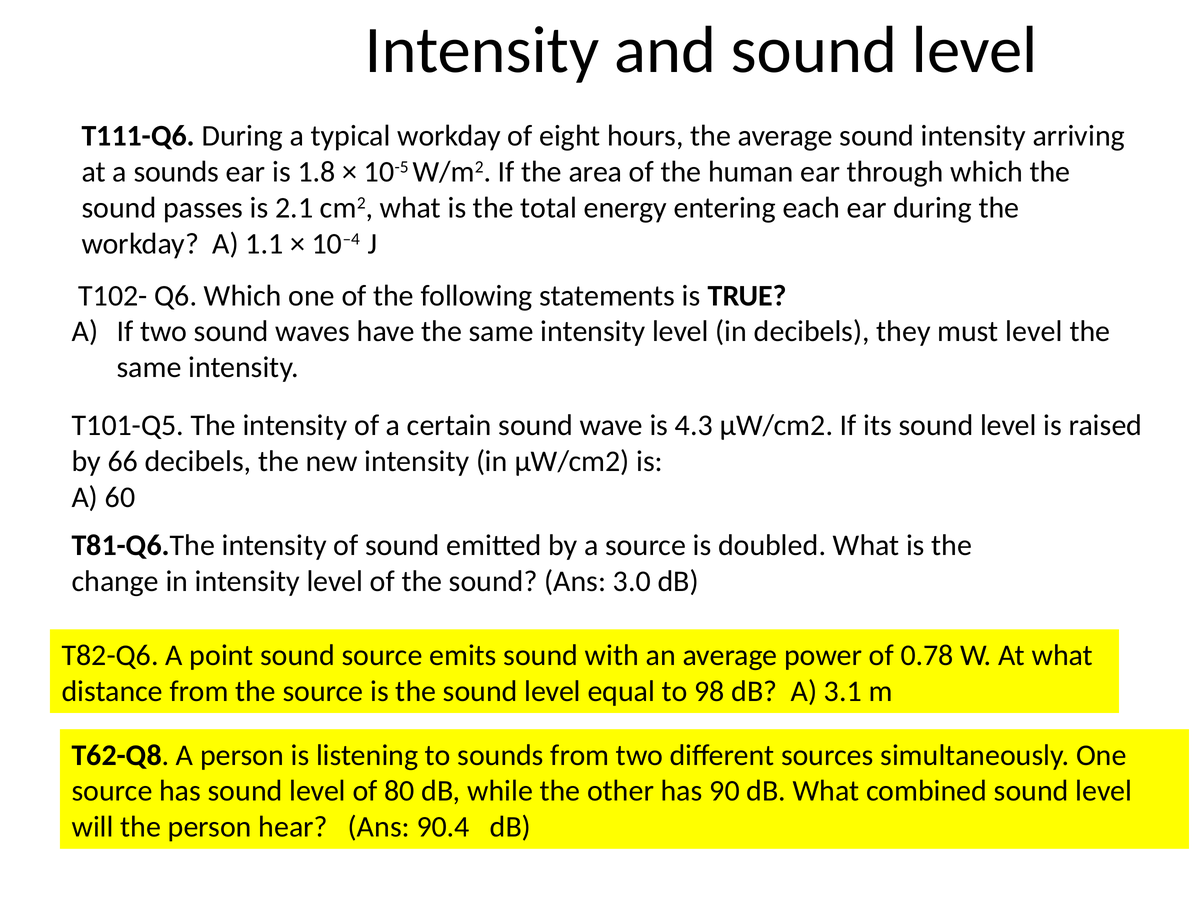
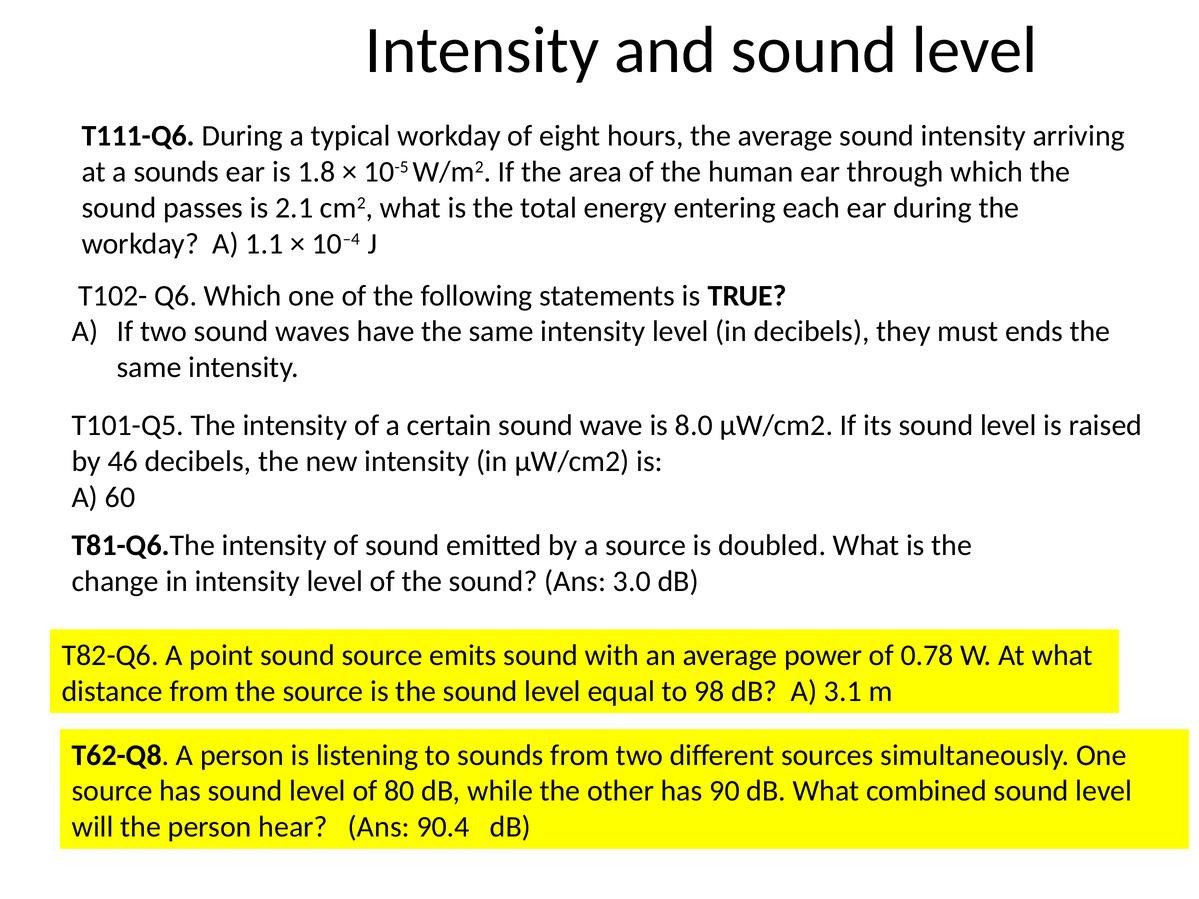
must level: level -> ends
4.3: 4.3 -> 8.0
66: 66 -> 46
